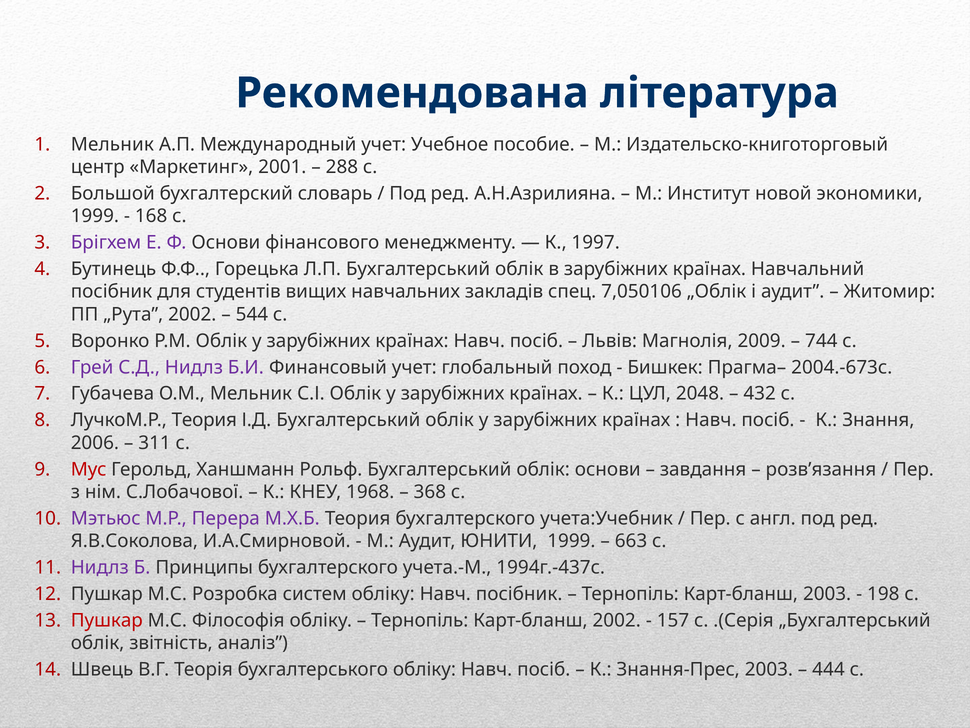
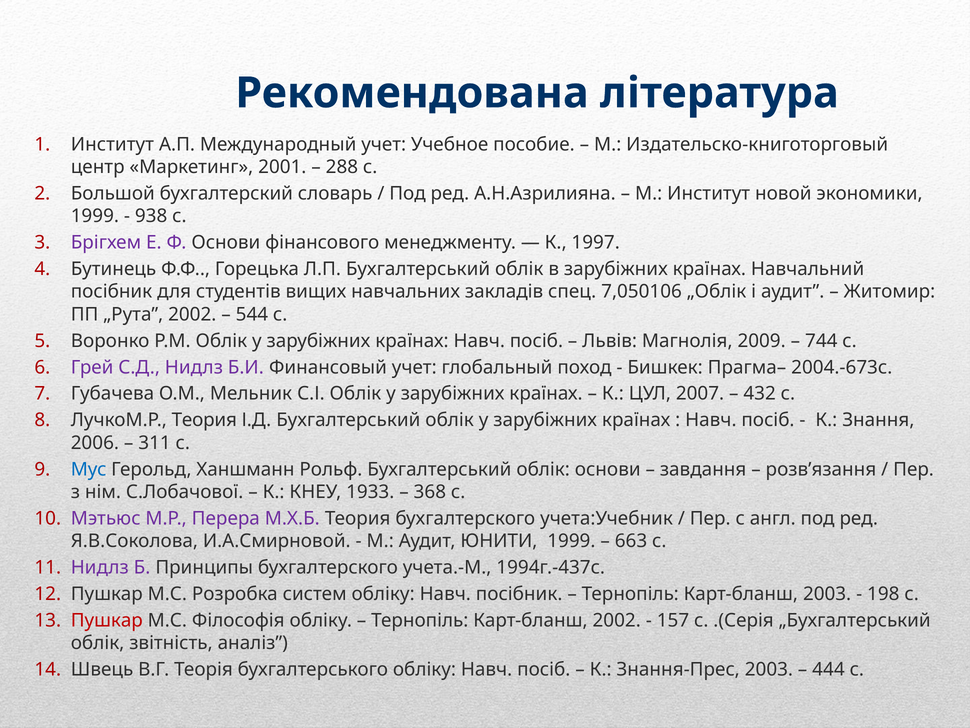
Мельник at (112, 144): Мельник -> Институт
168: 168 -> 938
2048: 2048 -> 2007
Мус colour: red -> blue
1968: 1968 -> 1933
